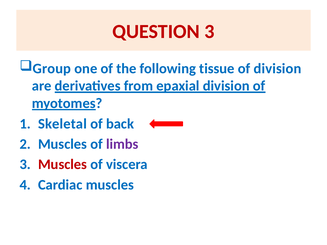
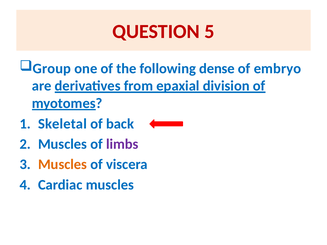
QUESTION 3: 3 -> 5
tissue: tissue -> dense
of division: division -> embryo
Muscles at (63, 165) colour: red -> orange
